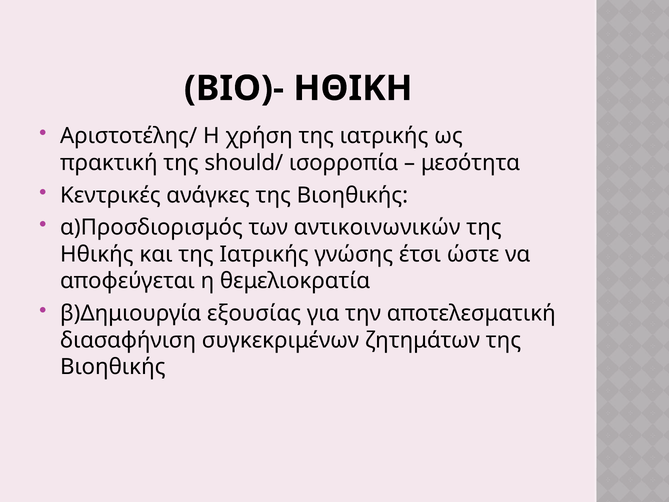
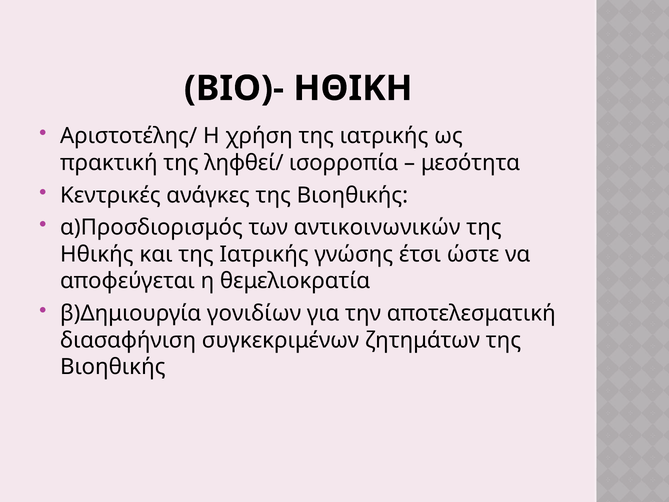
should/: should/ -> ληφθεί/
εξουσίας: εξουσίας -> γονιδίων
